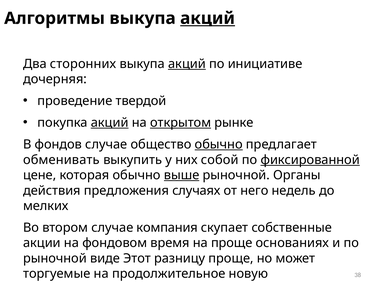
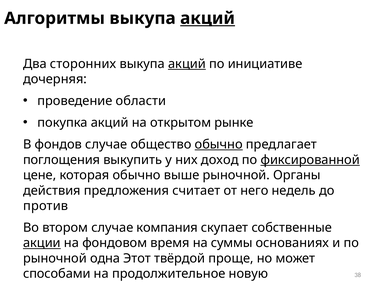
твердой: твердой -> области
акций at (110, 123) underline: present -> none
открытом underline: present -> none
обменивать: обменивать -> поглощения
собой: собой -> доход
выше underline: present -> none
случаях: случаях -> считает
мелких: мелких -> против
акции underline: none -> present
на проще: проще -> суммы
виде: виде -> одна
разницу: разницу -> твёрдой
торгуемые: торгуемые -> способами
